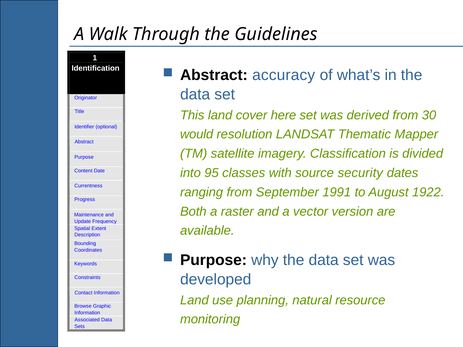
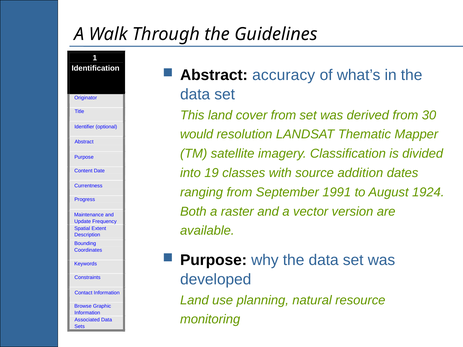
cover here: here -> from
95: 95 -> 19
security: security -> addition
1922: 1922 -> 1924
